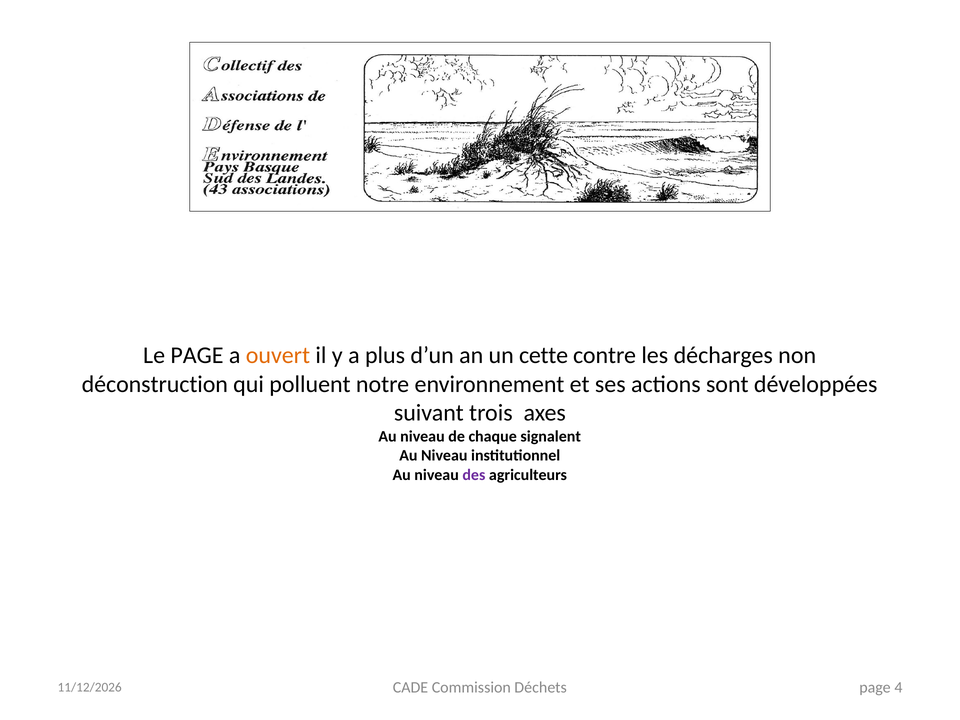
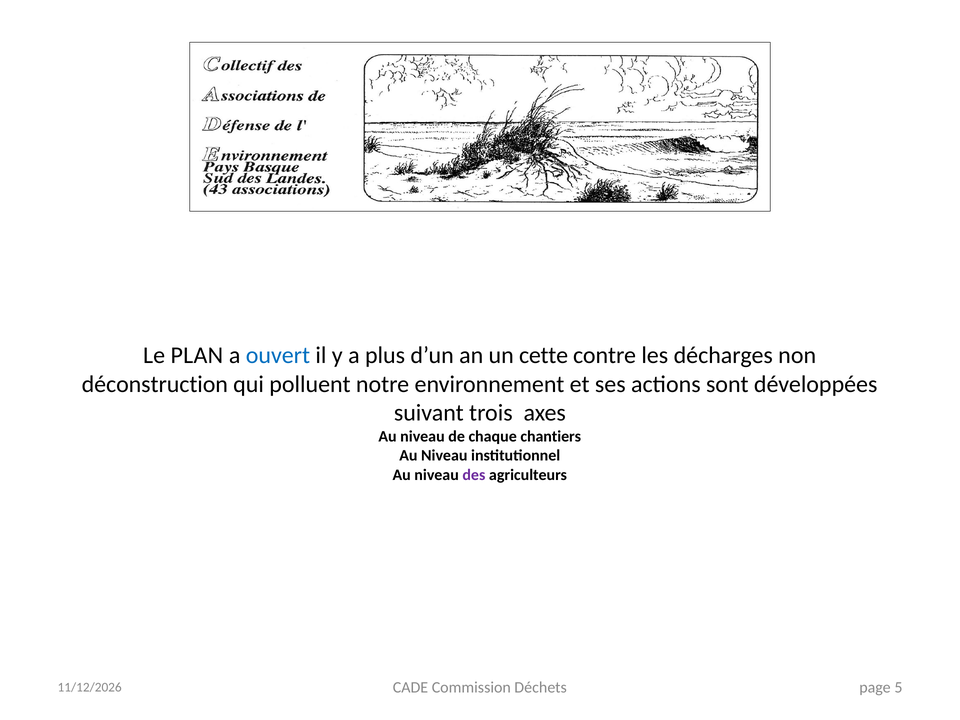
Le PAGE: PAGE -> PLAN
ouvert colour: orange -> blue
signalent: signalent -> chantiers
4: 4 -> 5
